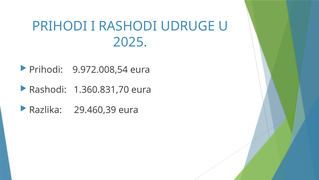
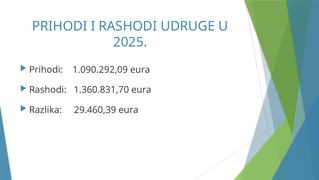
9.972.008,54: 9.972.008,54 -> 1.090.292,09
